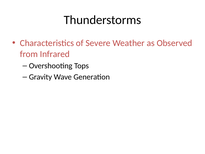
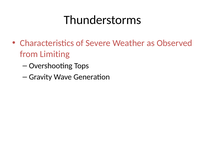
Infrared: Infrared -> Limiting
